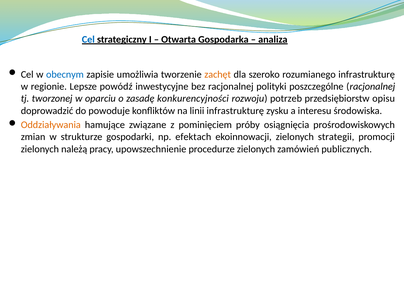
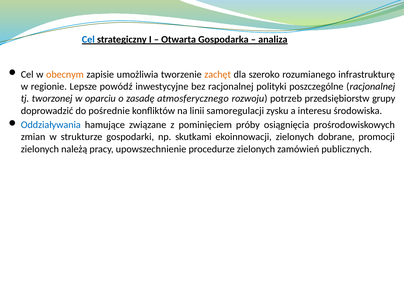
obecnym colour: blue -> orange
konkurencyjności: konkurencyjności -> atmosferycznego
opisu: opisu -> grupy
powoduje: powoduje -> pośrednie
linii infrastrukturę: infrastrukturę -> samoregulacji
Oddziaływania colour: orange -> blue
efektach: efektach -> skutkami
strategii: strategii -> dobrane
